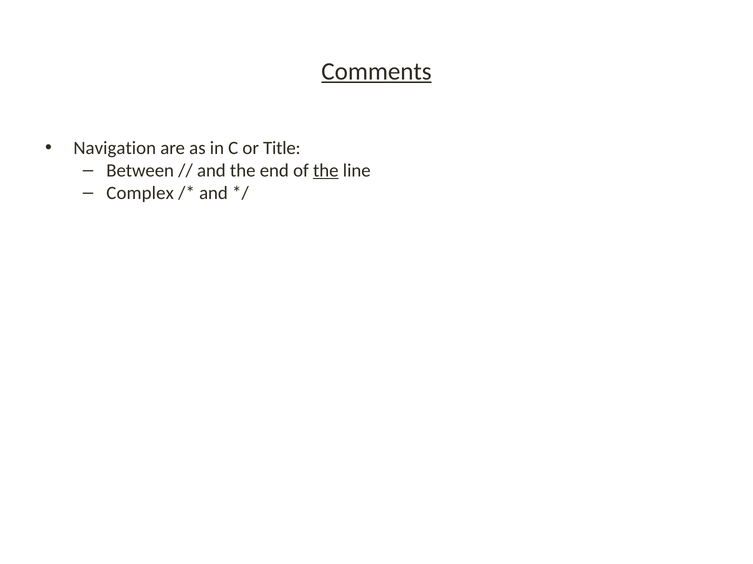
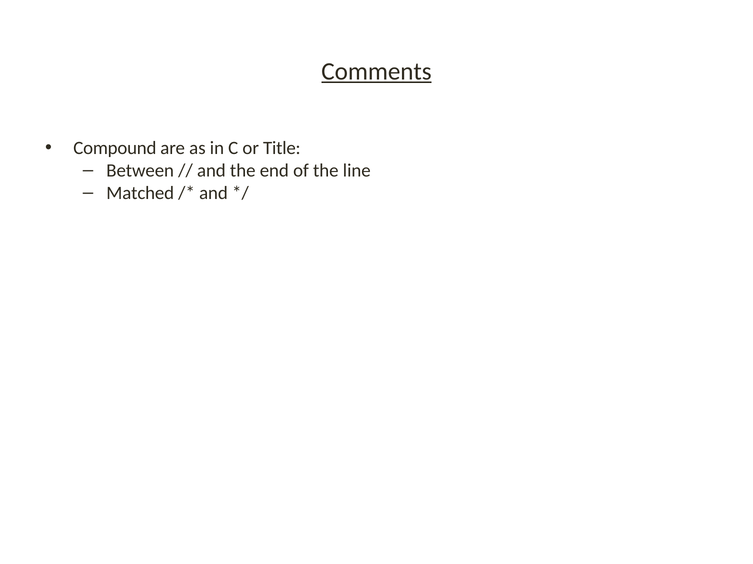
Navigation: Navigation -> Compound
the at (326, 171) underline: present -> none
Complex: Complex -> Matched
